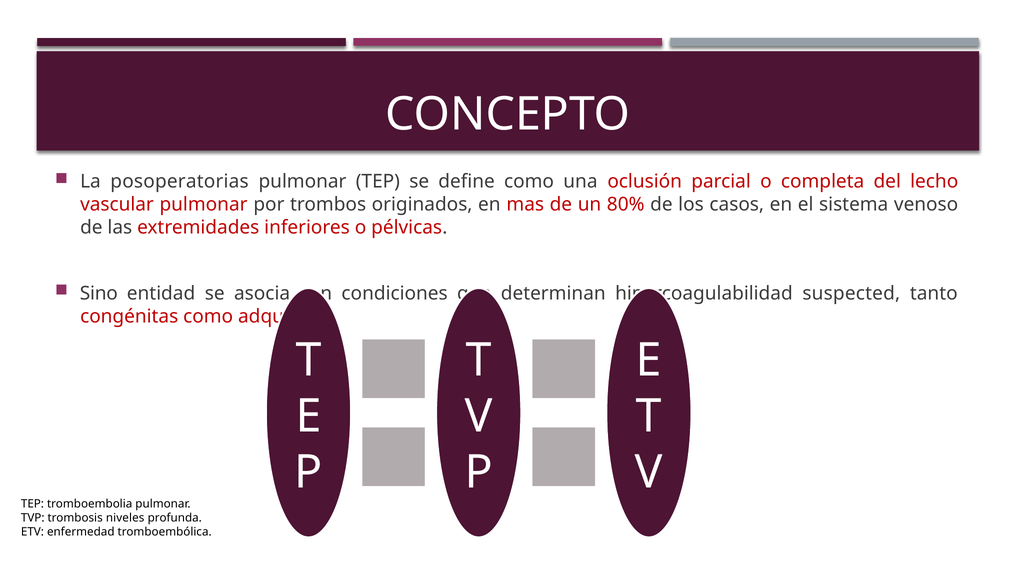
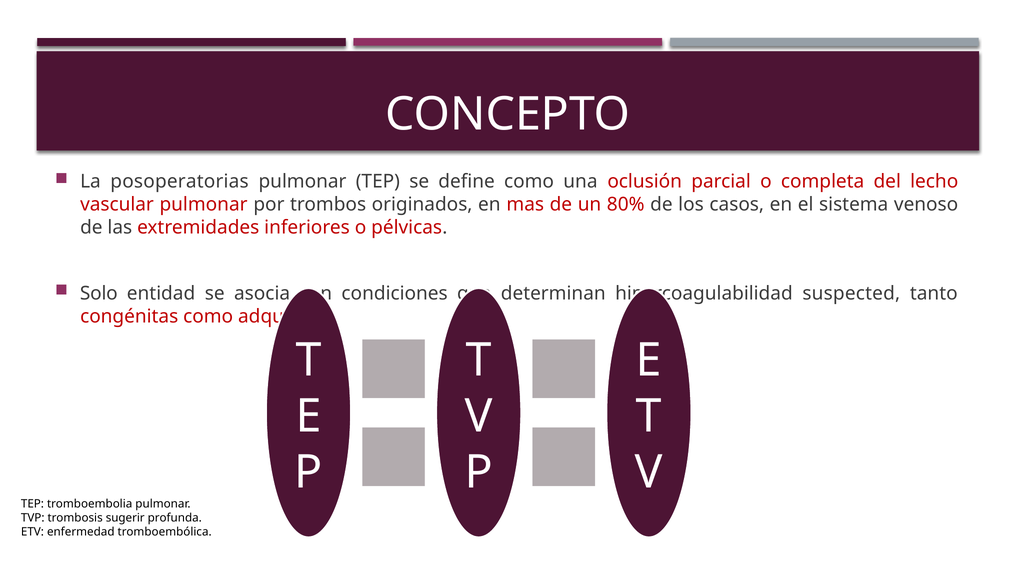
Sino: Sino -> Solo
niveles: niveles -> sugerir
